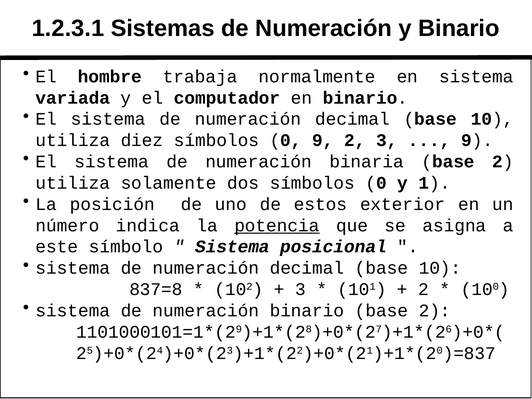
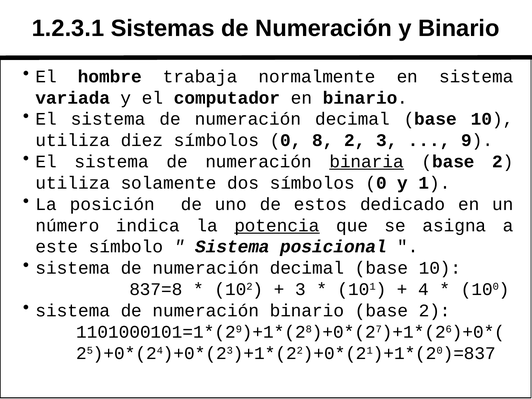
0 9: 9 -> 8
binaria underline: none -> present
exterior: exterior -> dedicado
2 at (424, 289): 2 -> 4
